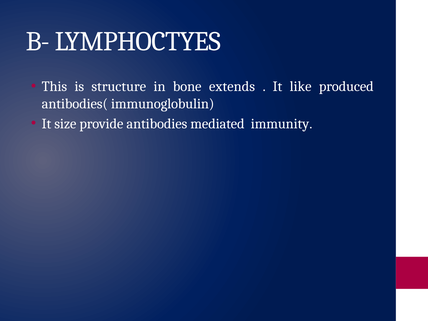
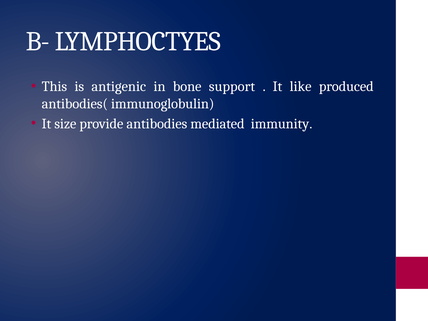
structure: structure -> antigenic
extends: extends -> support
